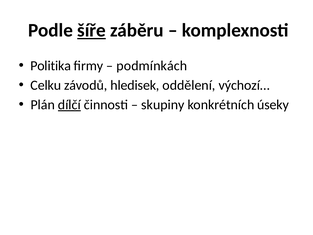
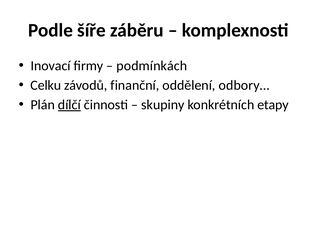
šíře underline: present -> none
Politika: Politika -> Inovací
hledisek: hledisek -> finanční
výchozí…: výchozí… -> odbory…
úseky: úseky -> etapy
